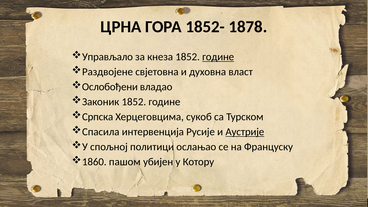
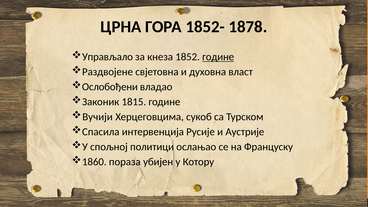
Законик 1852: 1852 -> 1815
Српска: Српска -> Вучији
Аустрије underline: present -> none
пашом: пашом -> пораза
